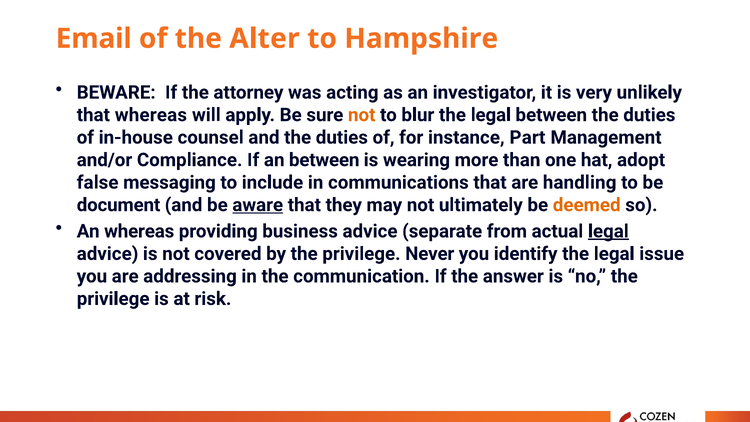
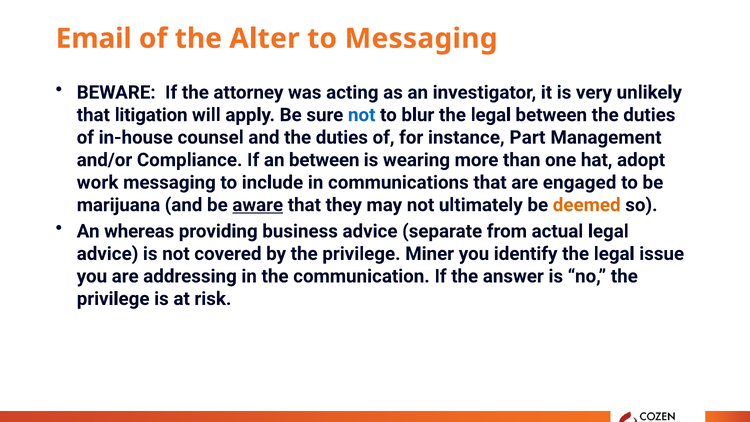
to Hampshire: Hampshire -> Messaging
that whereas: whereas -> litigation
not at (362, 115) colour: orange -> blue
false: false -> work
handling: handling -> engaged
document: document -> marijuana
legal at (608, 231) underline: present -> none
Never: Never -> Miner
